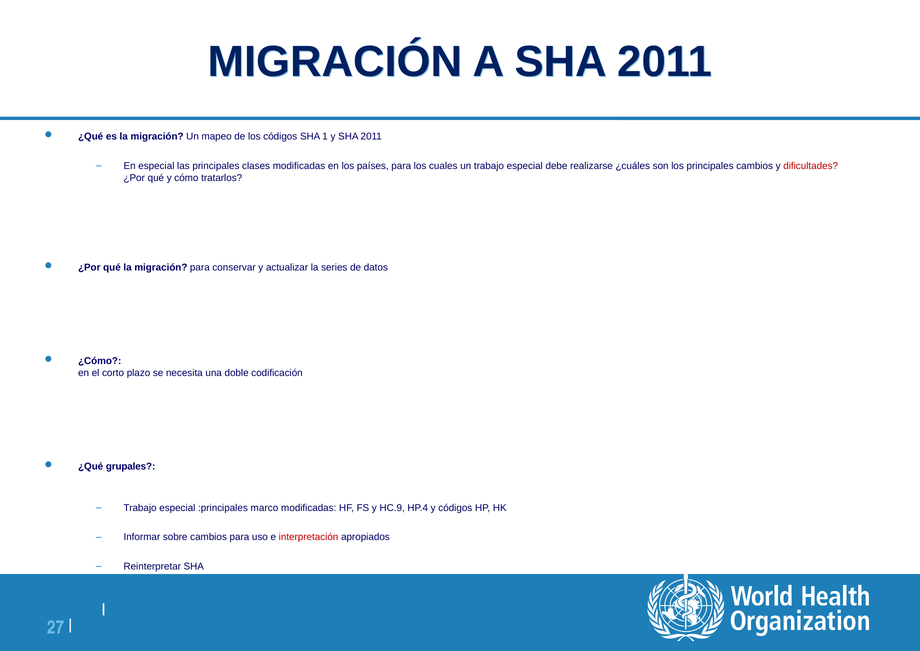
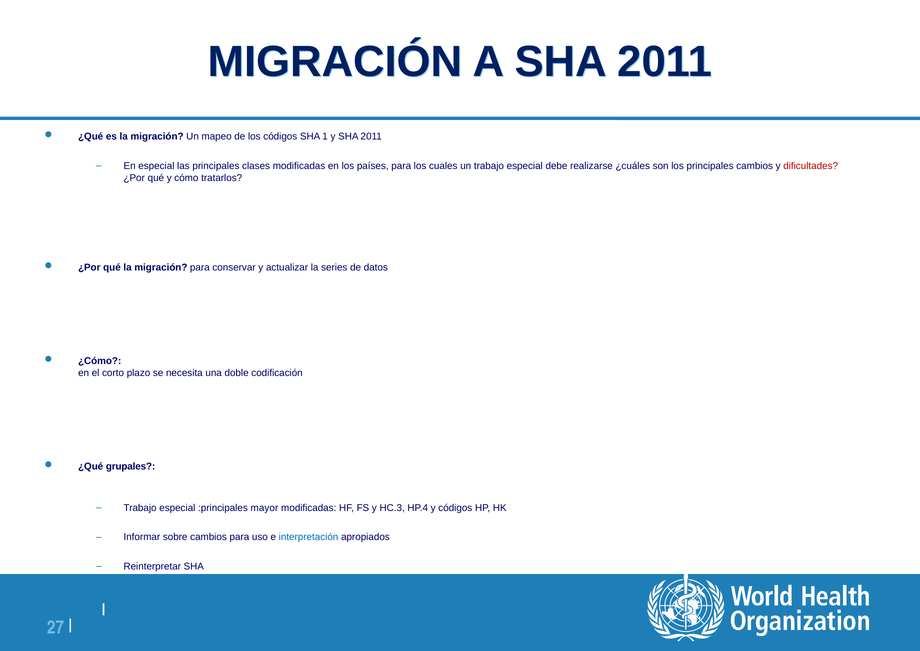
marco: marco -> mayor
HC.9: HC.9 -> HC.3
interpretación colour: red -> blue
